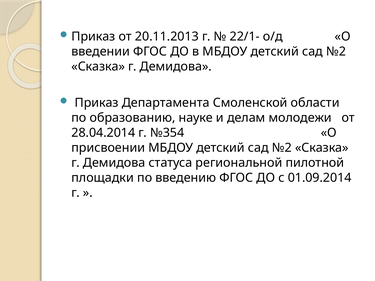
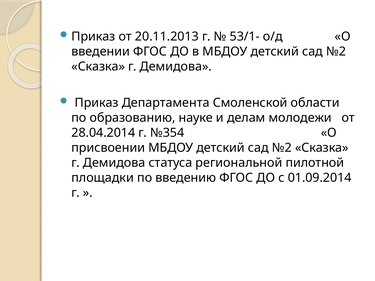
22/1-: 22/1- -> 53/1-
